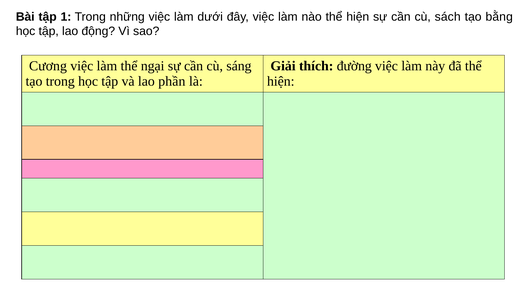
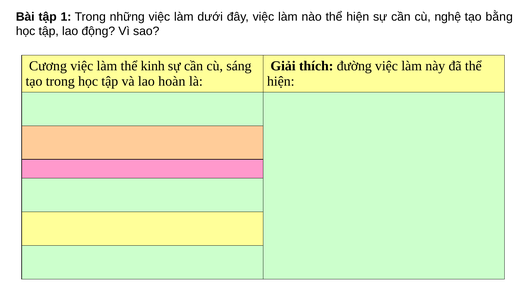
sách: sách -> nghệ
thể ngại: ngại -> kinh
phần: phần -> hoàn
